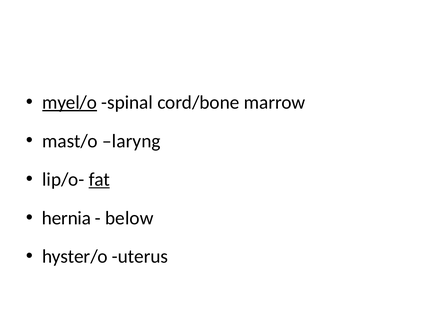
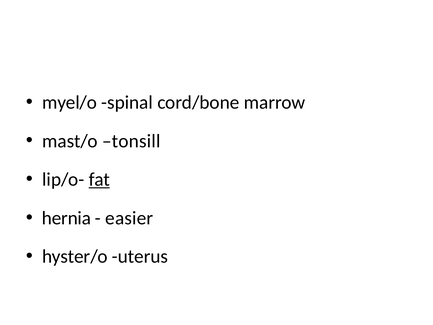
myel/o underline: present -> none
laryng: laryng -> tonsill
below: below -> easier
